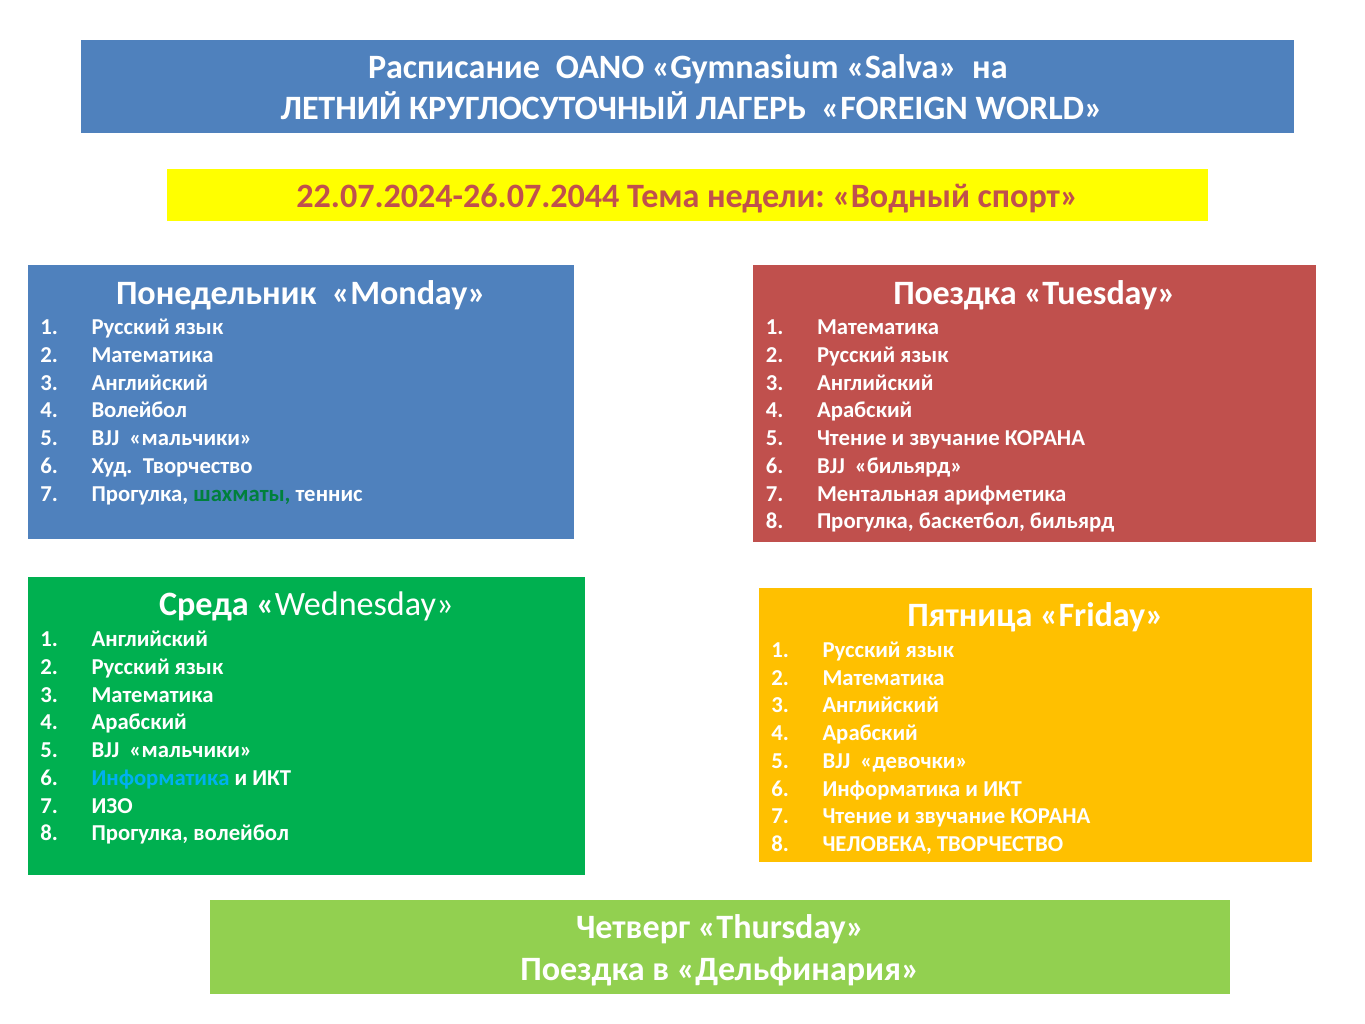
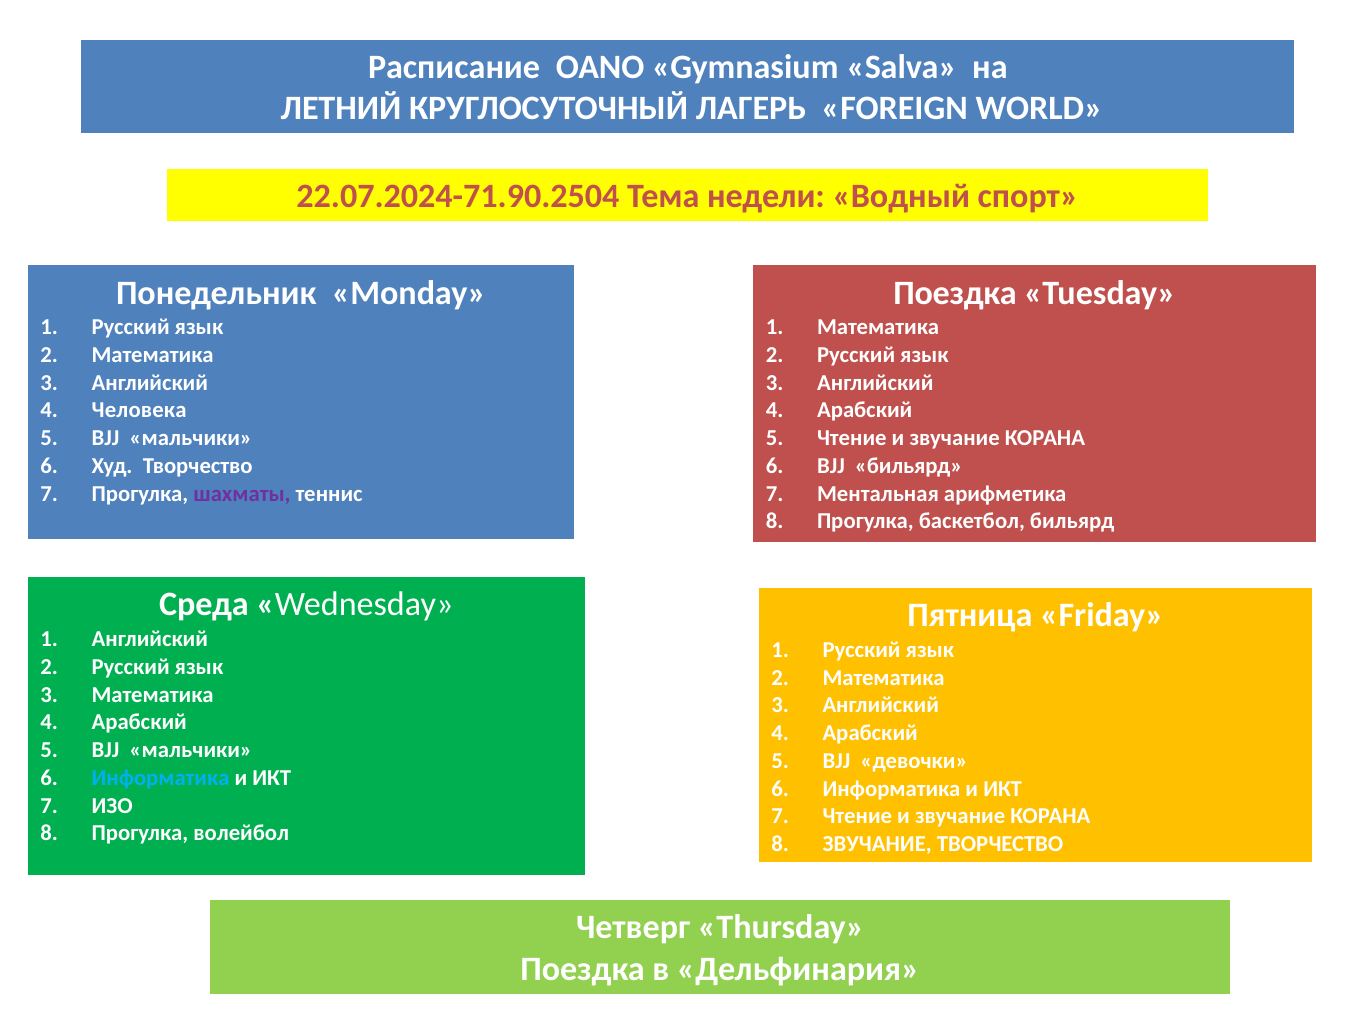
22.07.2024-26.07.2044: 22.07.2024-26.07.2044 -> 22.07.2024-71.90.2504
Волейбол at (139, 410): Волейбол -> Человека
шахматы colour: green -> purple
ЧЕЛОВЕКА at (877, 844): ЧЕЛОВЕКА -> ЗВУЧАНИЕ
